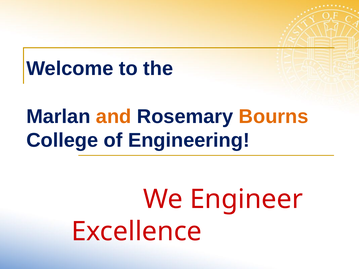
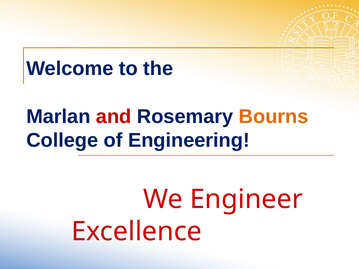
and colour: orange -> red
